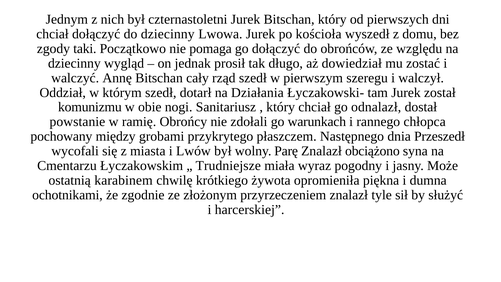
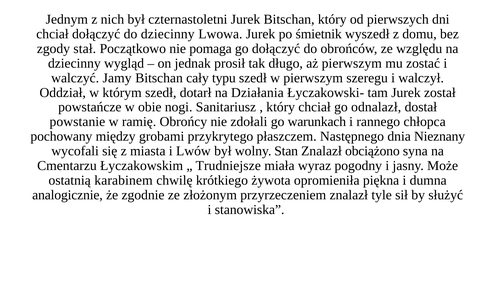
kościoła: kościoła -> śmietnik
taki: taki -> stał
aż dowiedział: dowiedział -> pierwszym
Annę: Annę -> Jamy
rząd: rząd -> typu
komunizmu: komunizmu -> powstańcze
Przeszedł: Przeszedł -> Nieznany
Parę: Parę -> Stan
ochotnikami: ochotnikami -> analogicznie
harcerskiej: harcerskiej -> stanowiska
